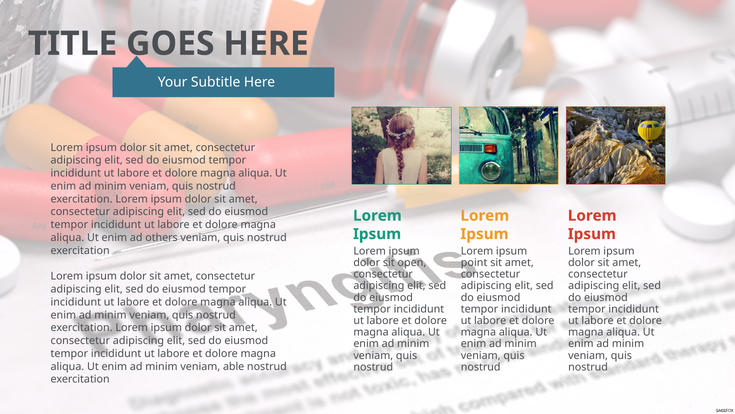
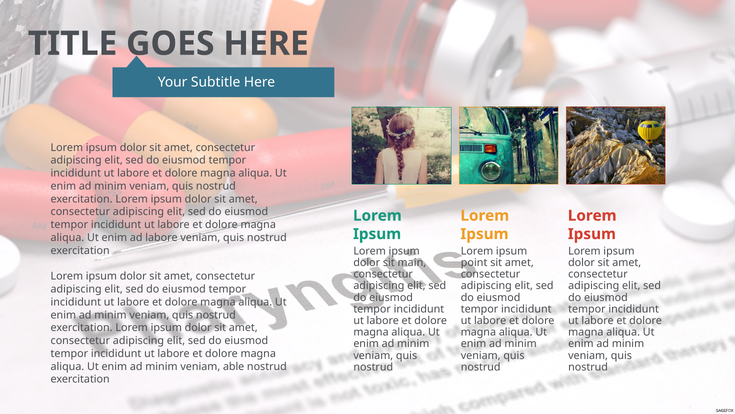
ad others: others -> labore
open: open -> main
